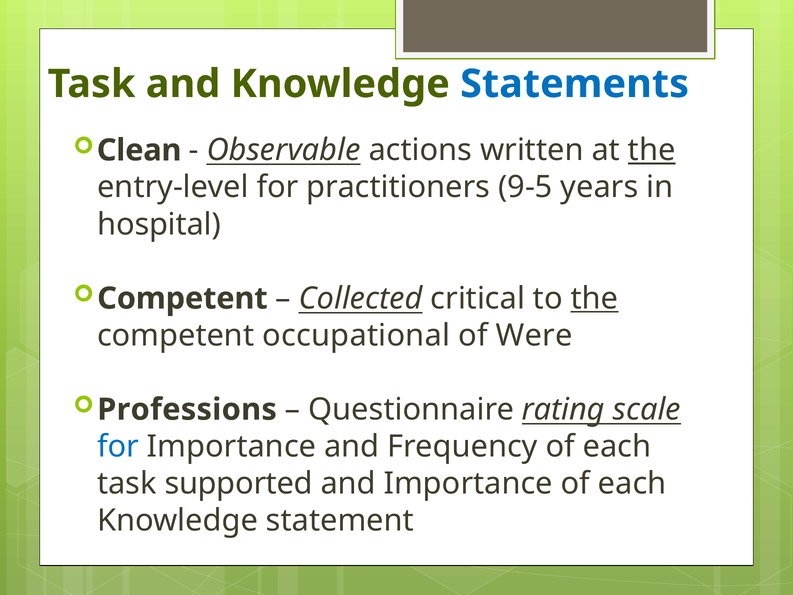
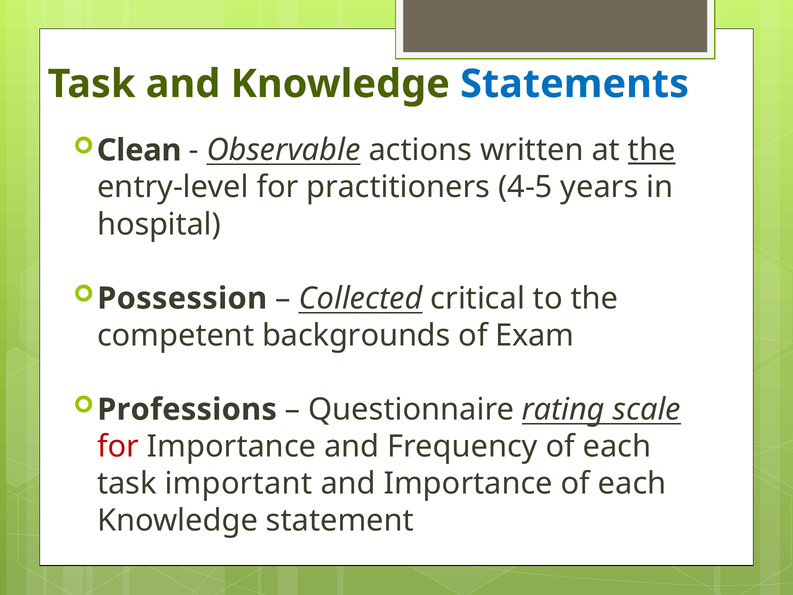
9-5: 9-5 -> 4-5
Competent at (182, 298): Competent -> Possession
the at (594, 298) underline: present -> none
occupational: occupational -> backgrounds
Were: Were -> Exam
for at (118, 446) colour: blue -> red
supported: supported -> important
